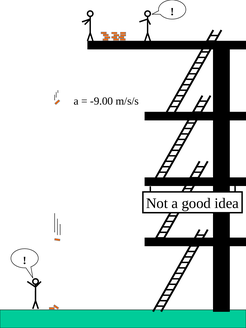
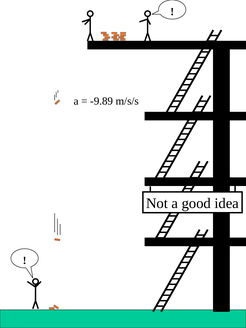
-9.00: -9.00 -> -9.89
